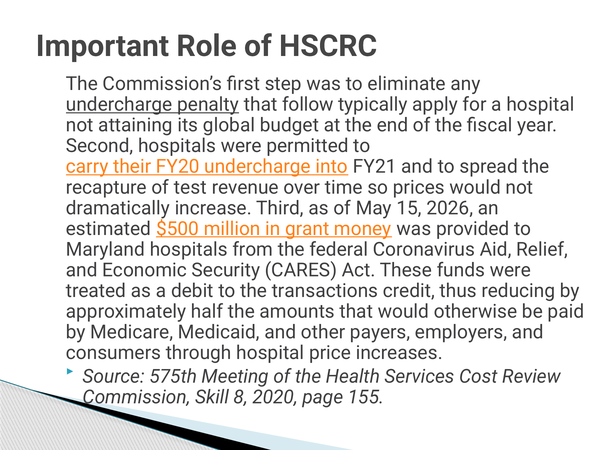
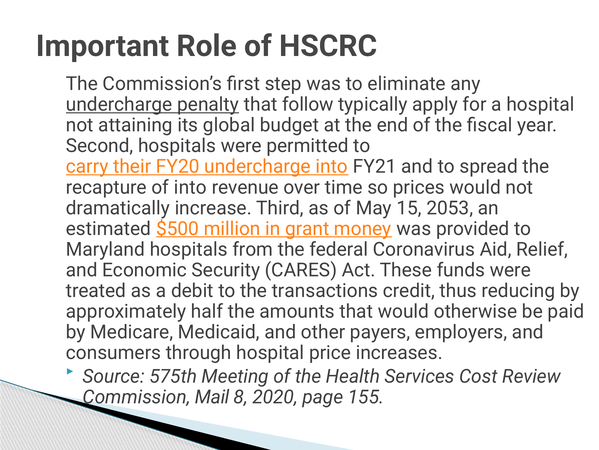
of test: test -> into
2026: 2026 -> 2053
Skill: Skill -> Mail
